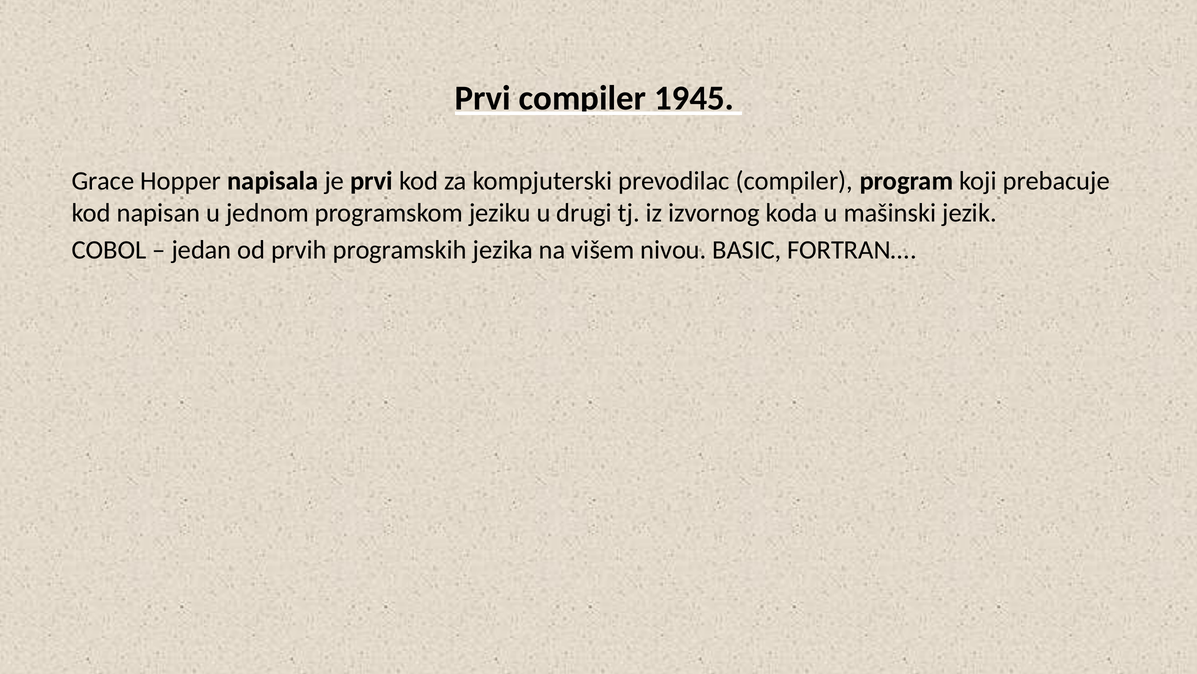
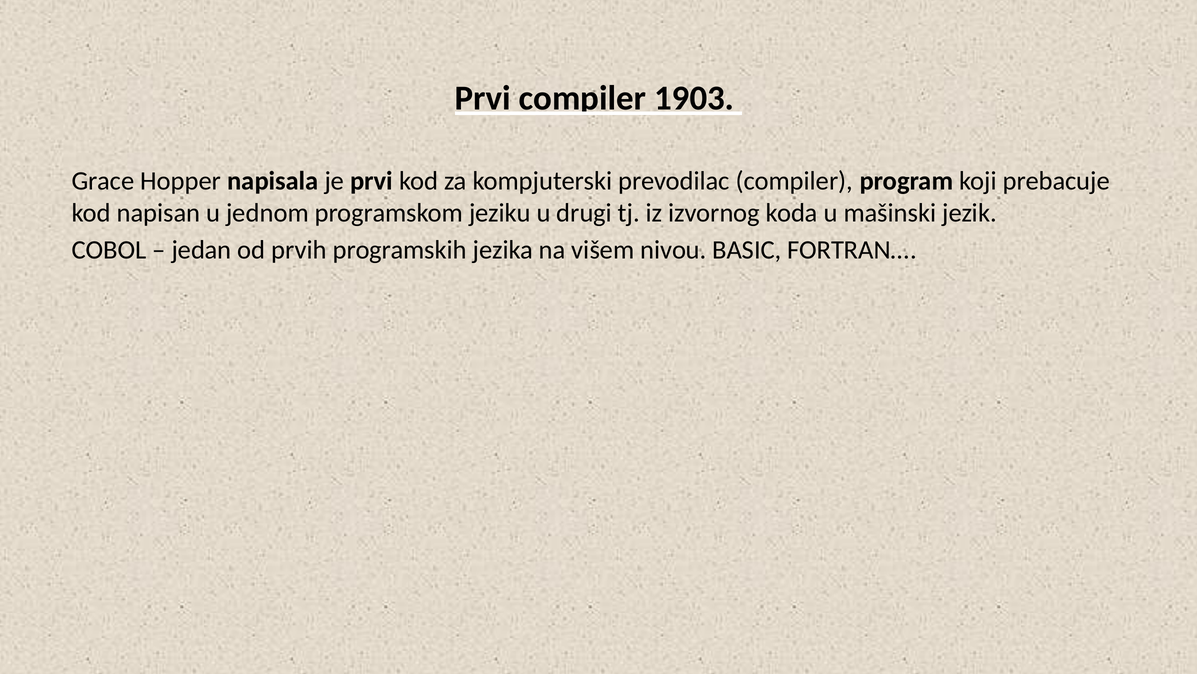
1945: 1945 -> 1903
